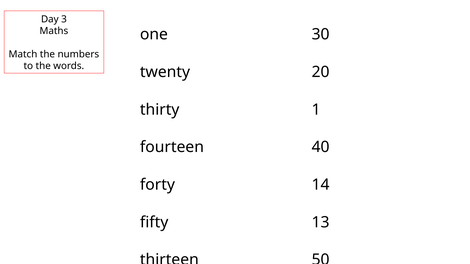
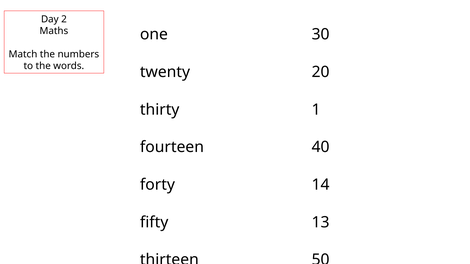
3: 3 -> 2
